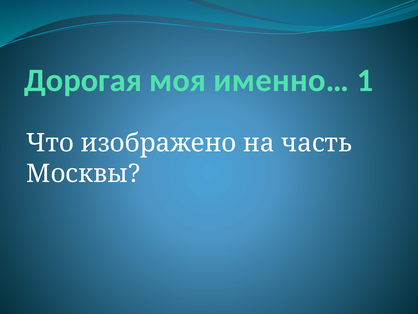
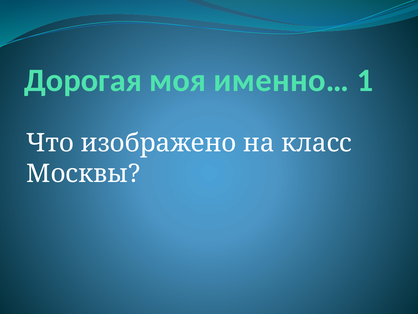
часть: часть -> класс
